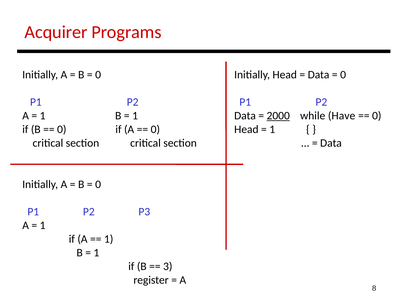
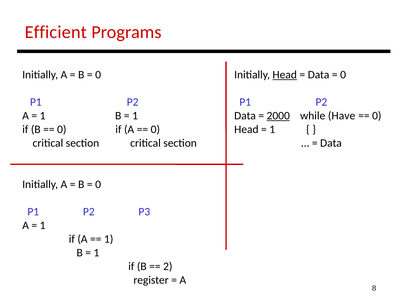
Acquirer: Acquirer -> Efficient
Head at (285, 75) underline: none -> present
3: 3 -> 2
